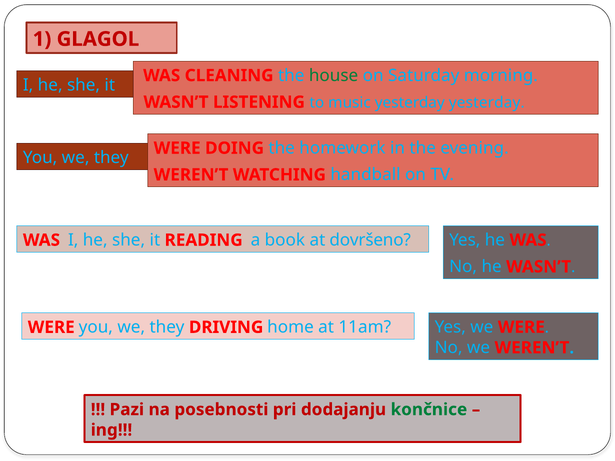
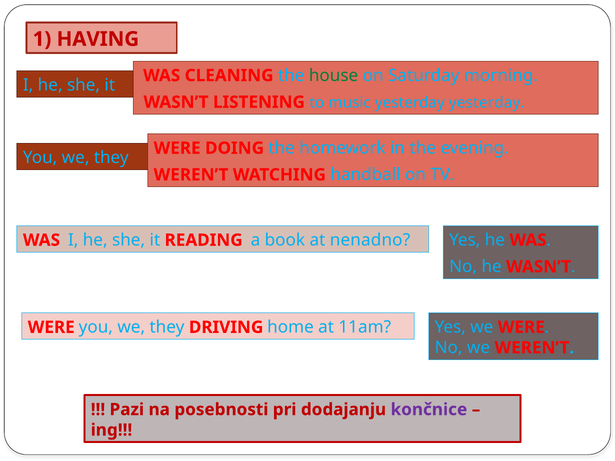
GLAGOL: GLAGOL -> HAVING
dovršeno: dovršeno -> nenadno
končnice colour: green -> purple
